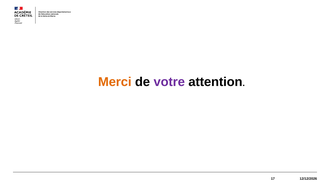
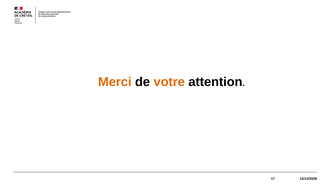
votre colour: purple -> orange
